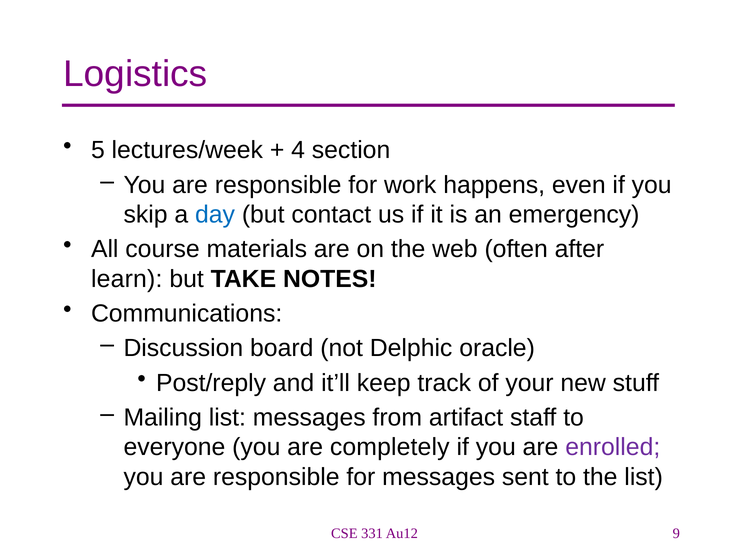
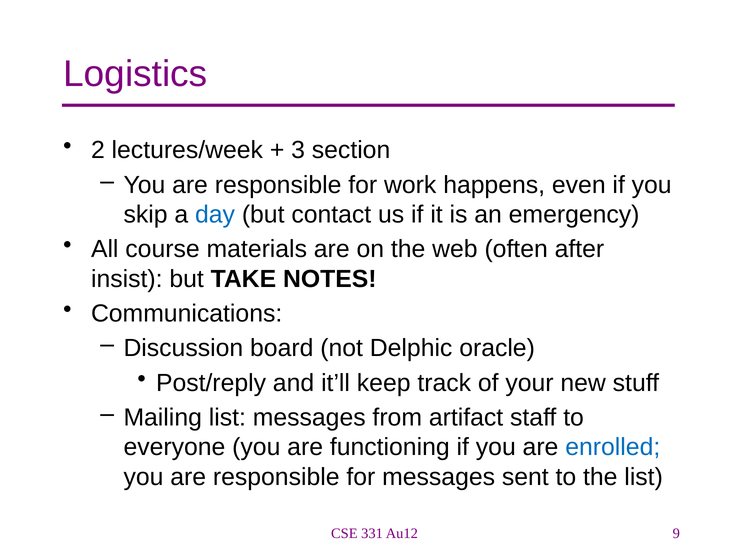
5: 5 -> 2
4: 4 -> 3
learn: learn -> insist
completely: completely -> functioning
enrolled colour: purple -> blue
